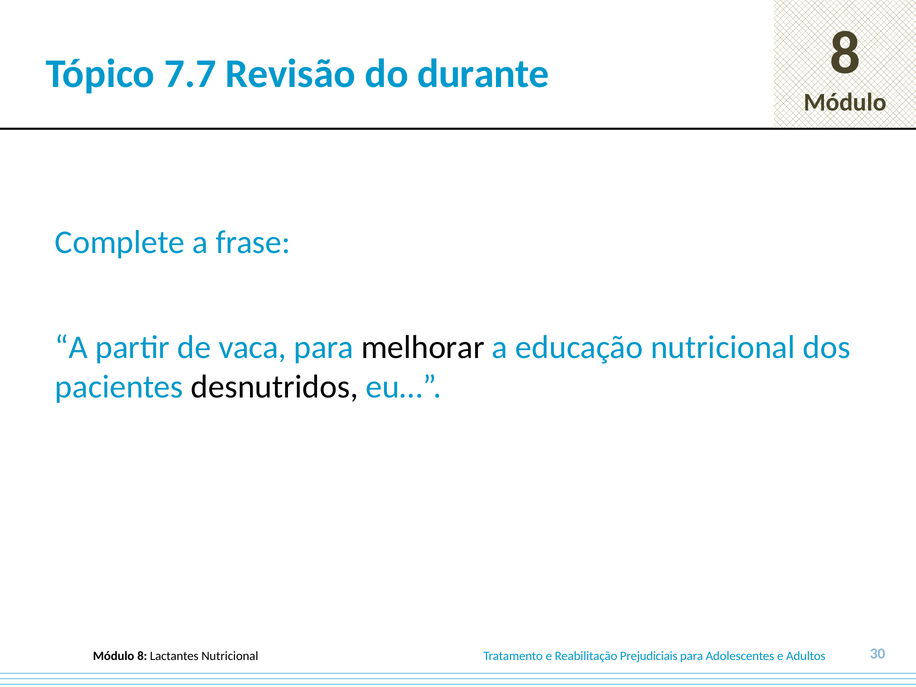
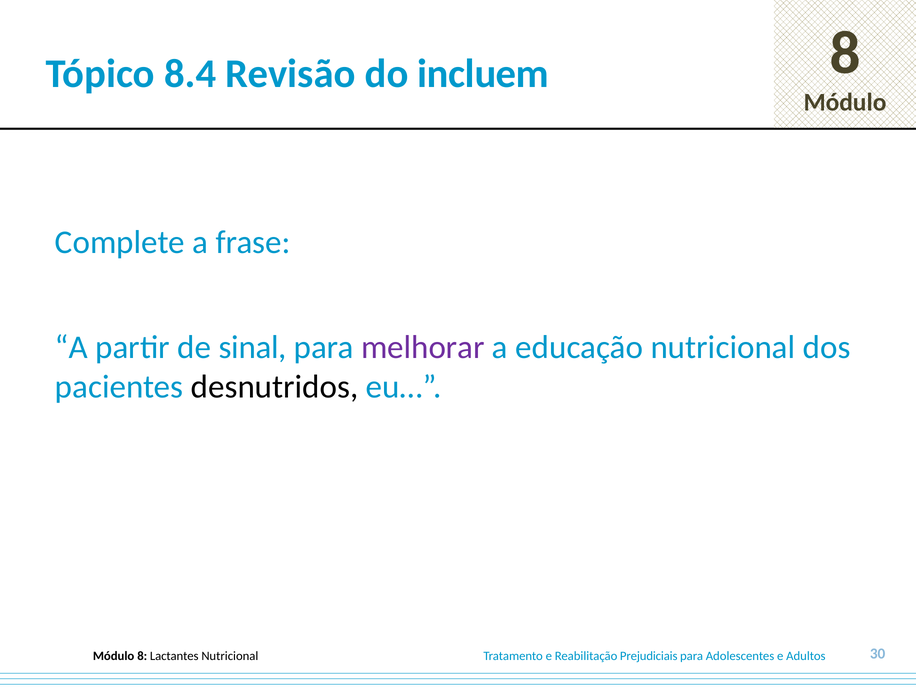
7.7: 7.7 -> 8.4
durante: durante -> incluem
vaca: vaca -> sinal
melhorar colour: black -> purple
